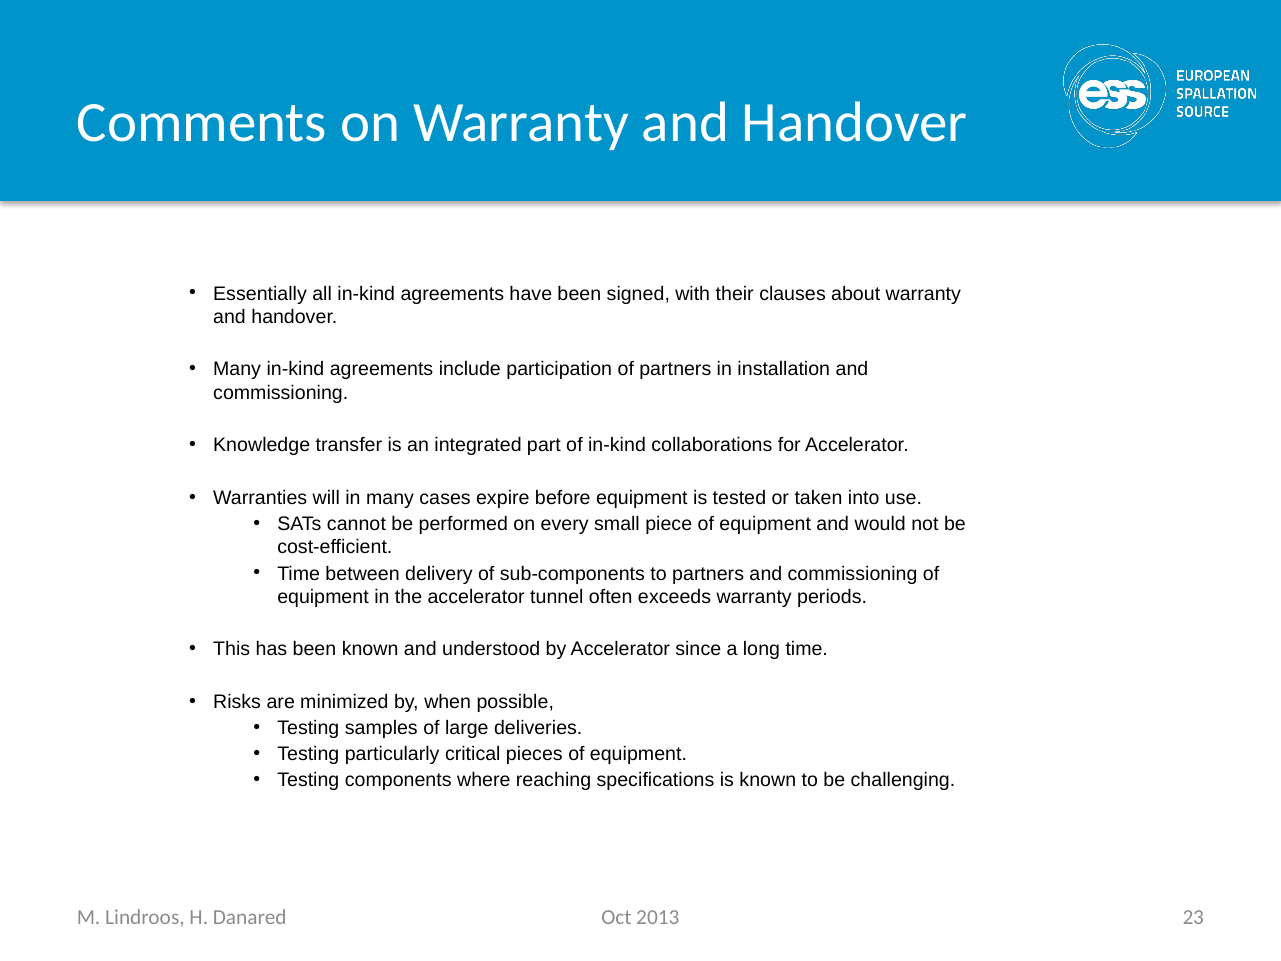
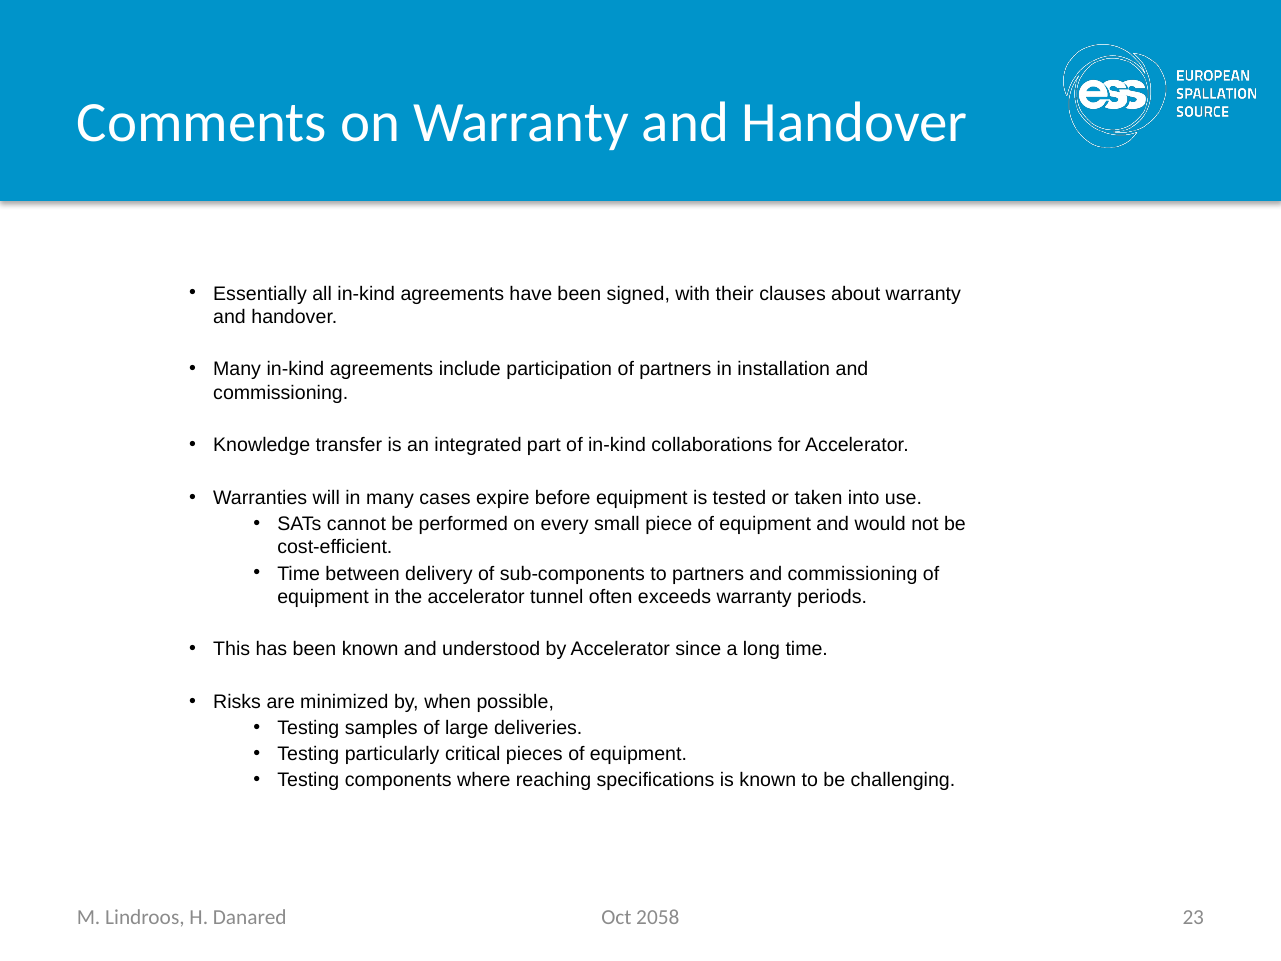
2013: 2013 -> 2058
